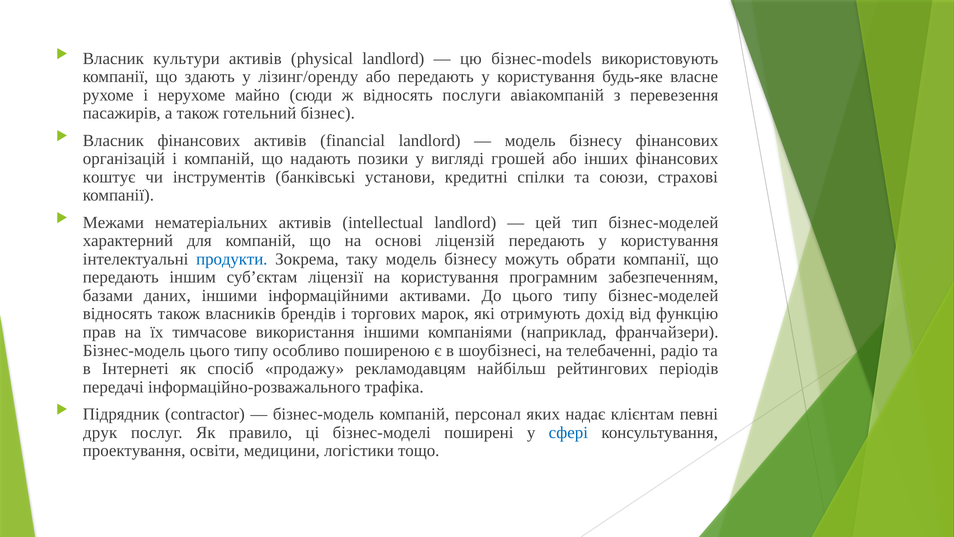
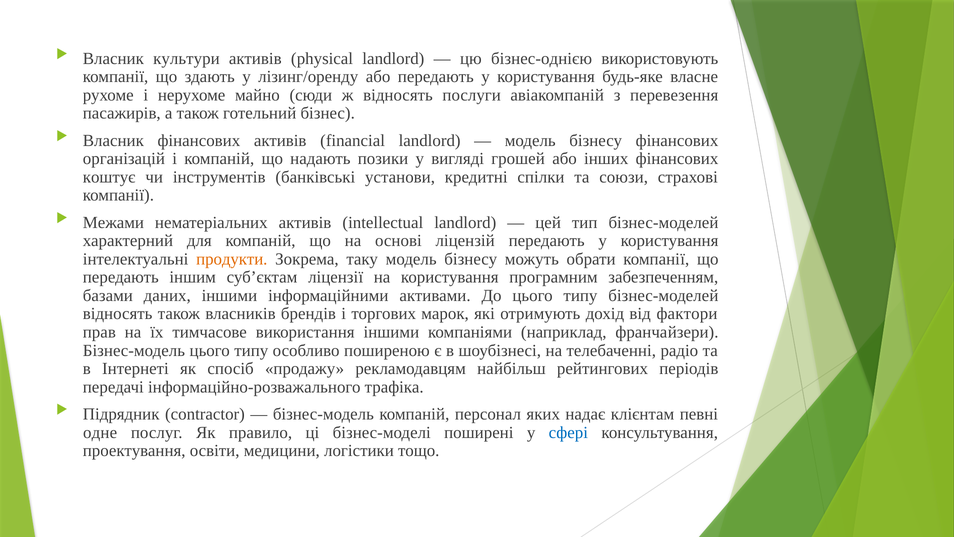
бізнес-models: бізнес-models -> бізнес-однією
продукти colour: blue -> orange
функцію: функцію -> фактори
друк: друк -> одне
